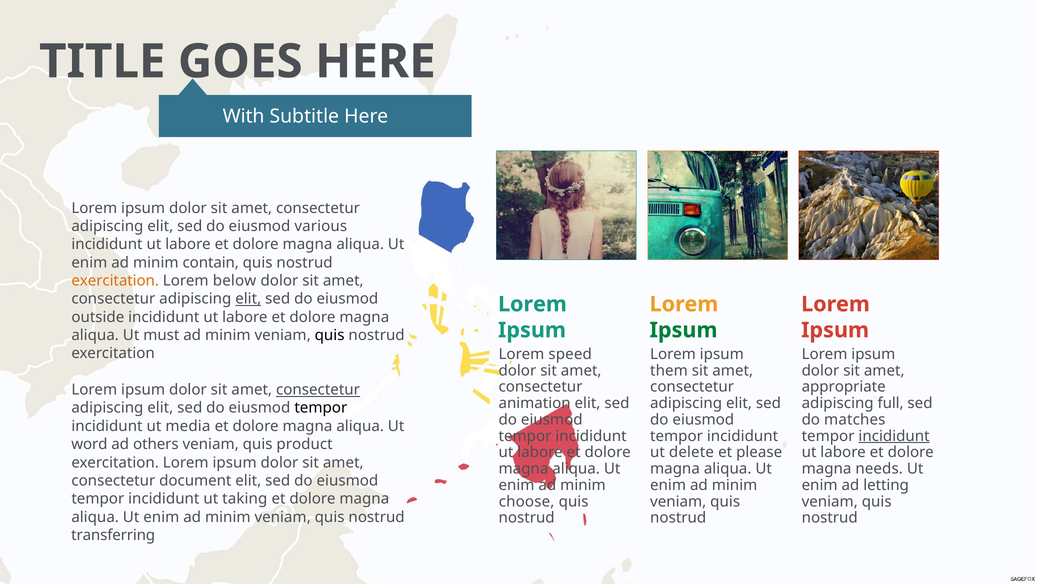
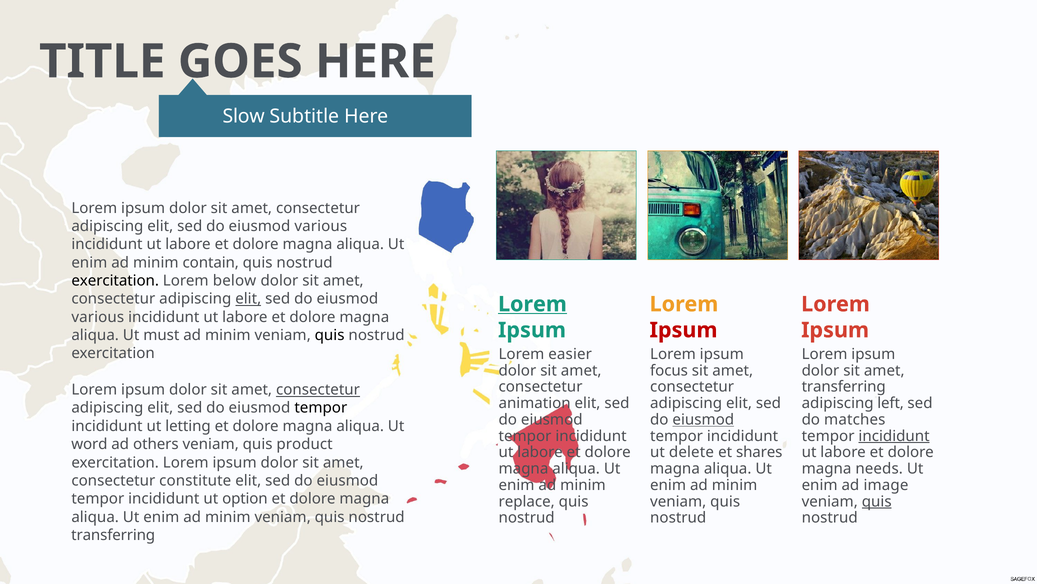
With: With -> Slow
exercitation at (115, 280) colour: orange -> black
Lorem at (532, 304) underline: none -> present
outside at (98, 317): outside -> various
Ipsum at (684, 330) colour: green -> red
speed: speed -> easier
them: them -> focus
appropriate at (844, 387): appropriate -> transferring
full: full -> left
eiusmod at (703, 419) underline: none -> present
media: media -> letting
please: please -> shares
document: document -> constitute
letting: letting -> image
taking: taking -> option
choose: choose -> replace
quis at (877, 501) underline: none -> present
